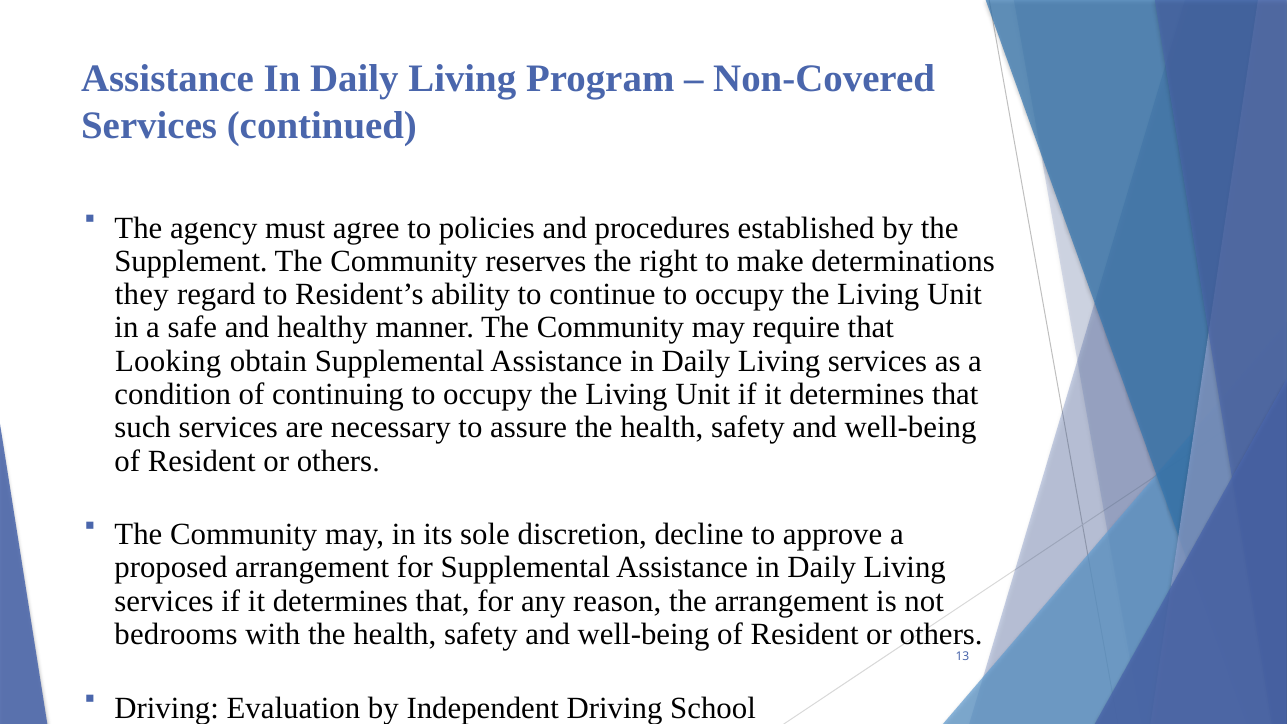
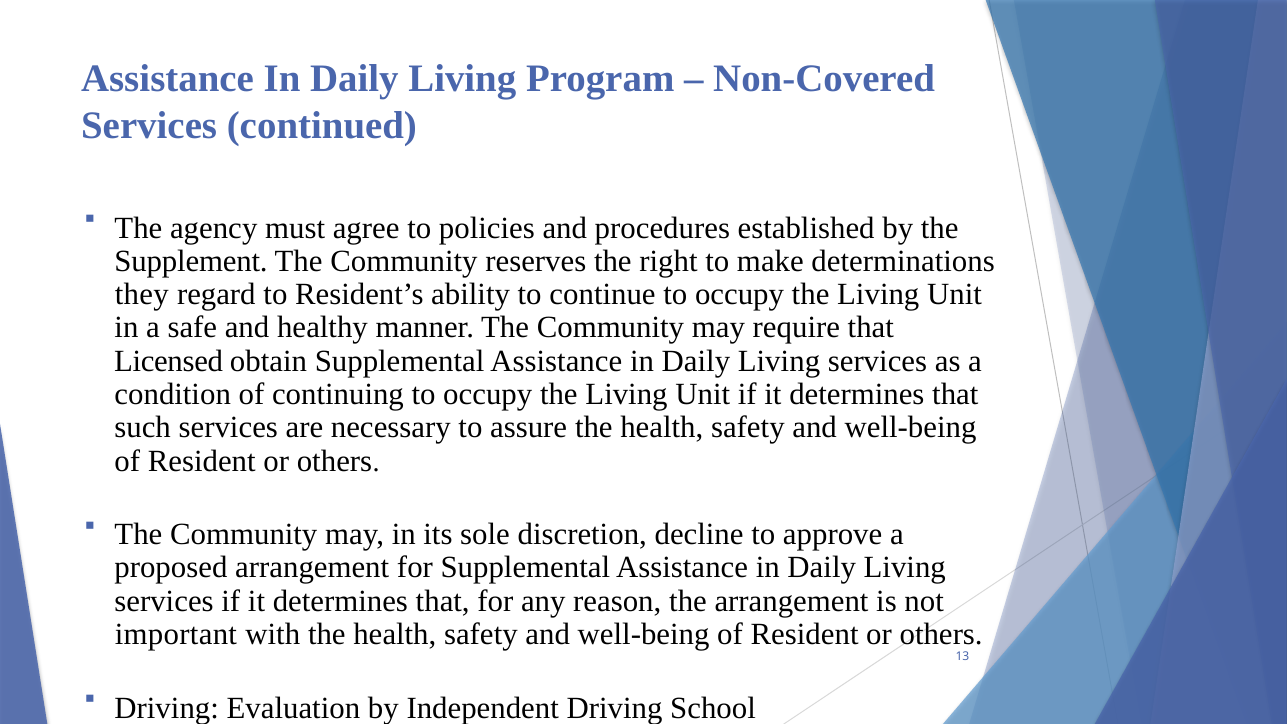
Looking: Looking -> Licensed
bedrooms: bedrooms -> important
